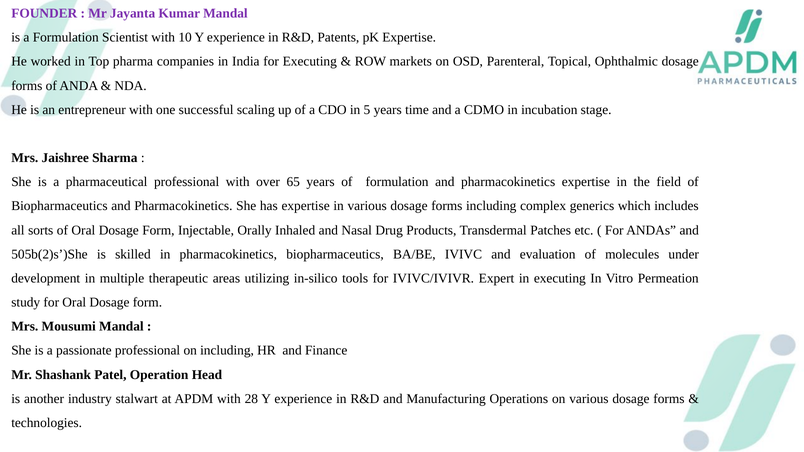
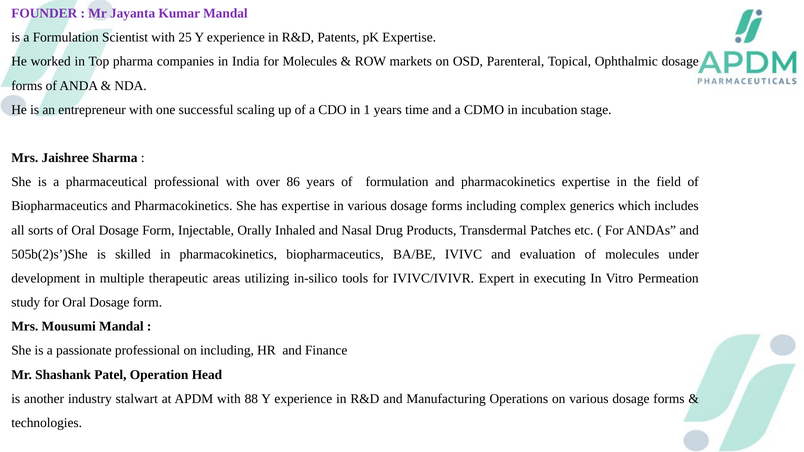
10: 10 -> 25
for Executing: Executing -> Molecules
5: 5 -> 1
65: 65 -> 86
28: 28 -> 88
